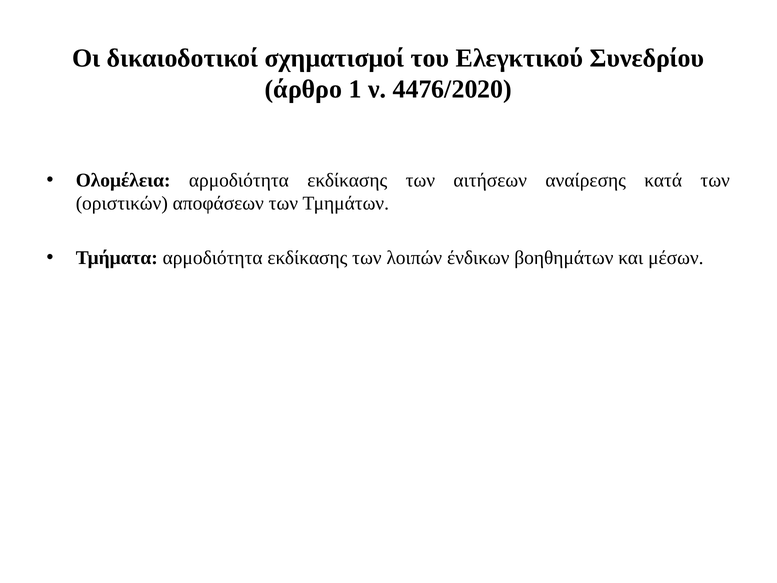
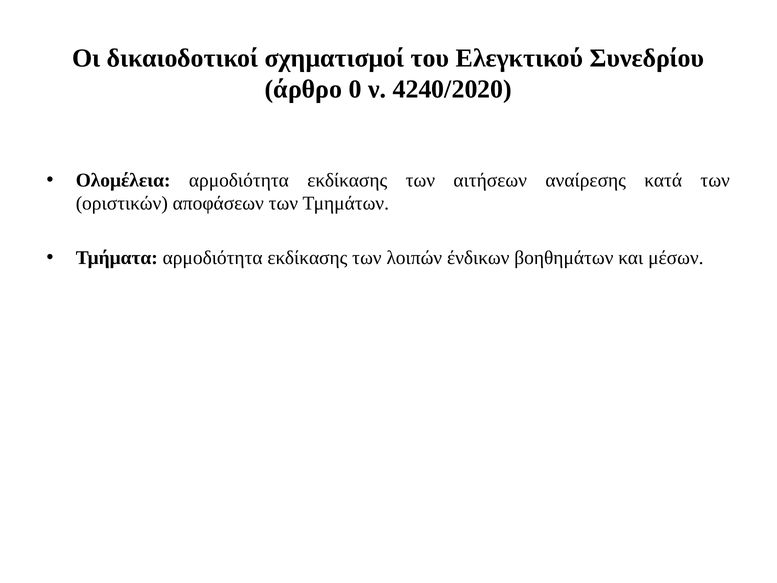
1: 1 -> 0
4476/2020: 4476/2020 -> 4240/2020
